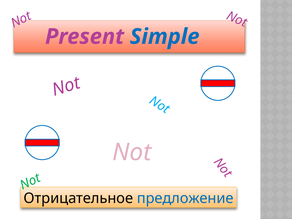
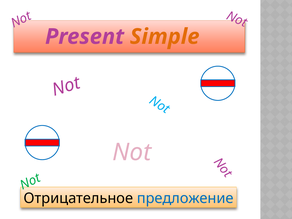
Simple colour: blue -> orange
